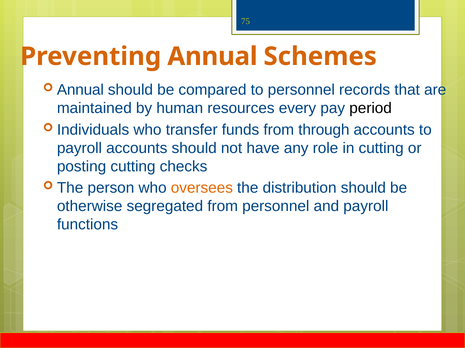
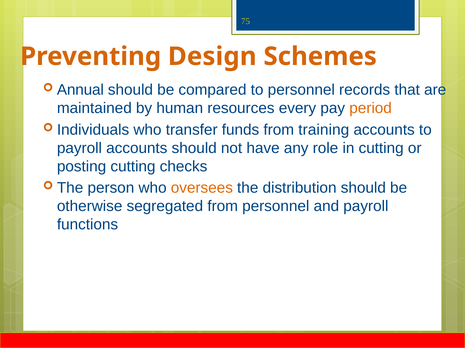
Preventing Annual: Annual -> Design
period colour: black -> orange
through: through -> training
